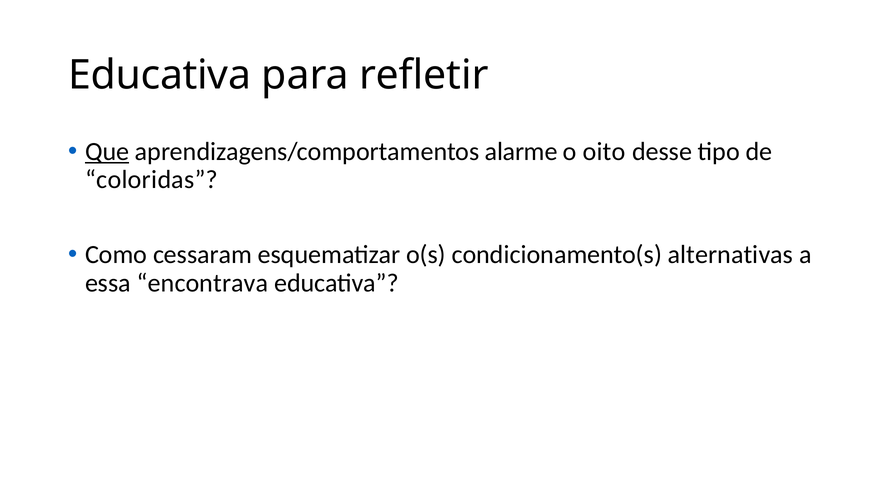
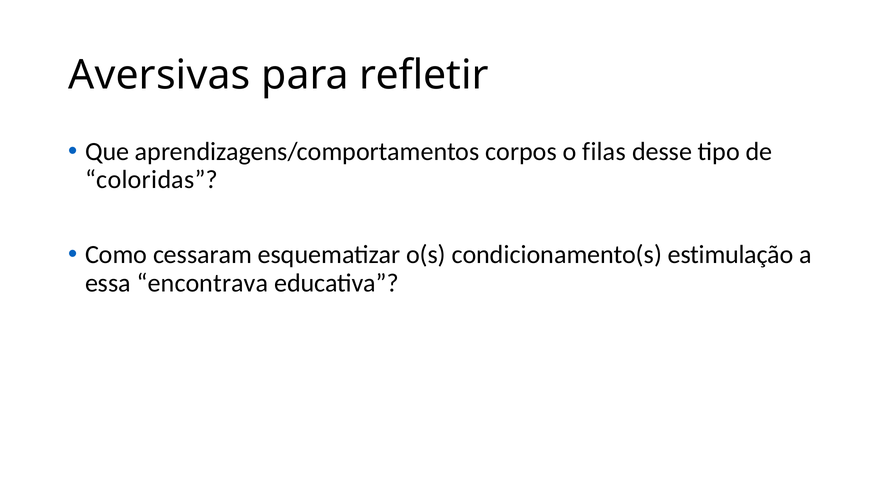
Educativa at (160, 75): Educativa -> Aversivas
Que underline: present -> none
alarme: alarme -> corpos
oito: oito -> filas
alternativas: alternativas -> estimulação
